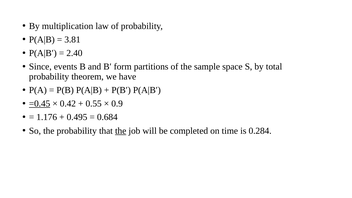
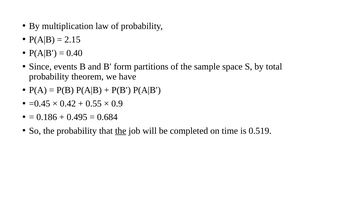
3.81: 3.81 -> 2.15
2.40: 2.40 -> 0.40
=0.45 underline: present -> none
1.176: 1.176 -> 0.186
0.284: 0.284 -> 0.519
